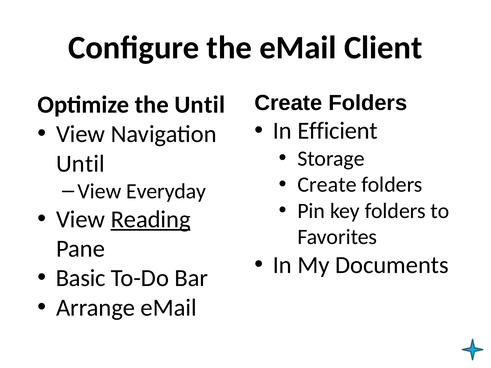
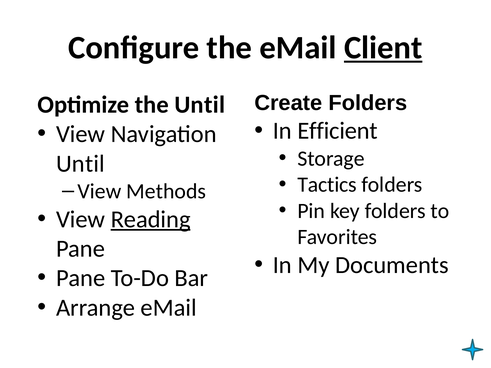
Client underline: none -> present
Create at (327, 185): Create -> Tactics
Everyday: Everyday -> Methods
Basic at (81, 278): Basic -> Pane
